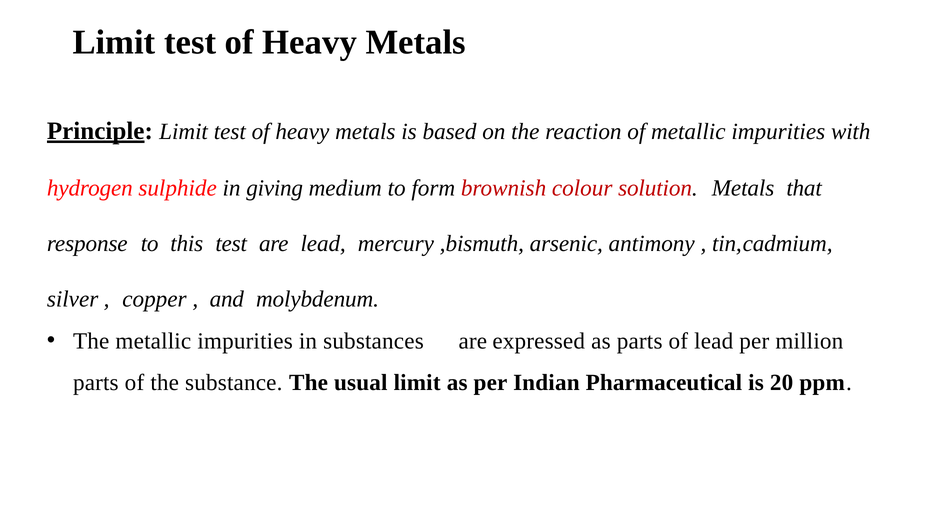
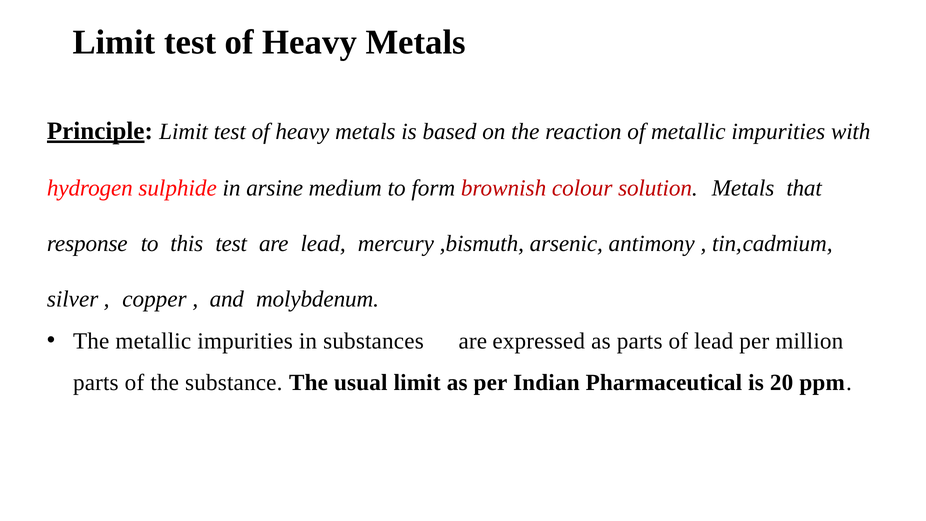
giving: giving -> arsine
